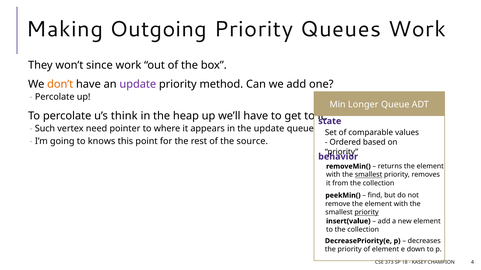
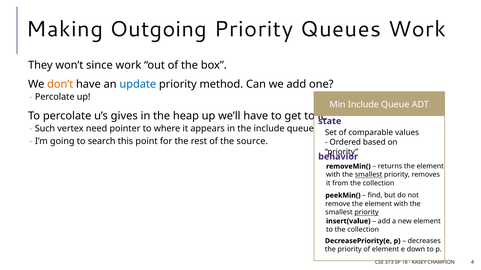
update at (138, 84) colour: purple -> blue
Min Longer: Longer -> Include
think: think -> gives
the update: update -> include
knows: knows -> search
